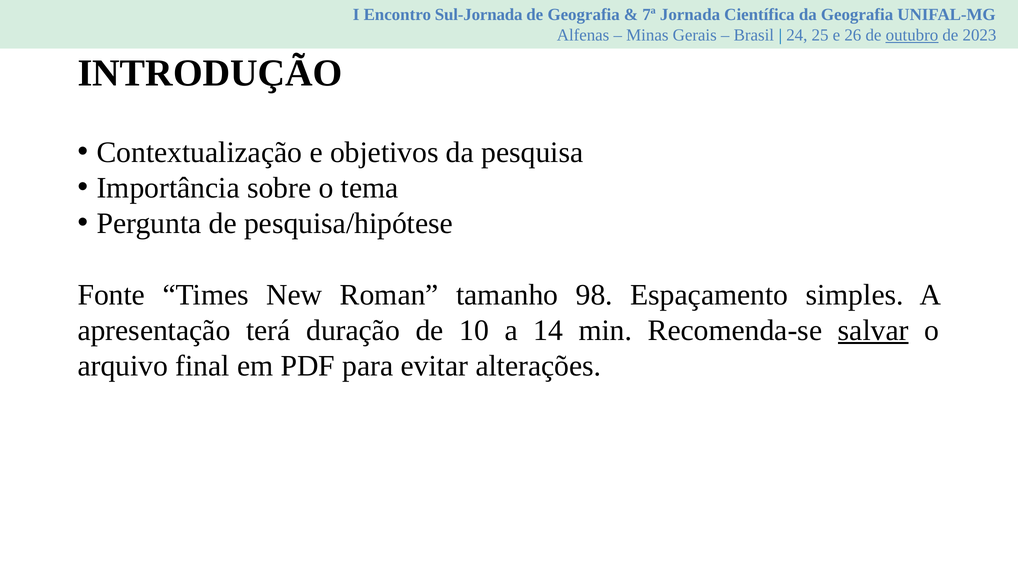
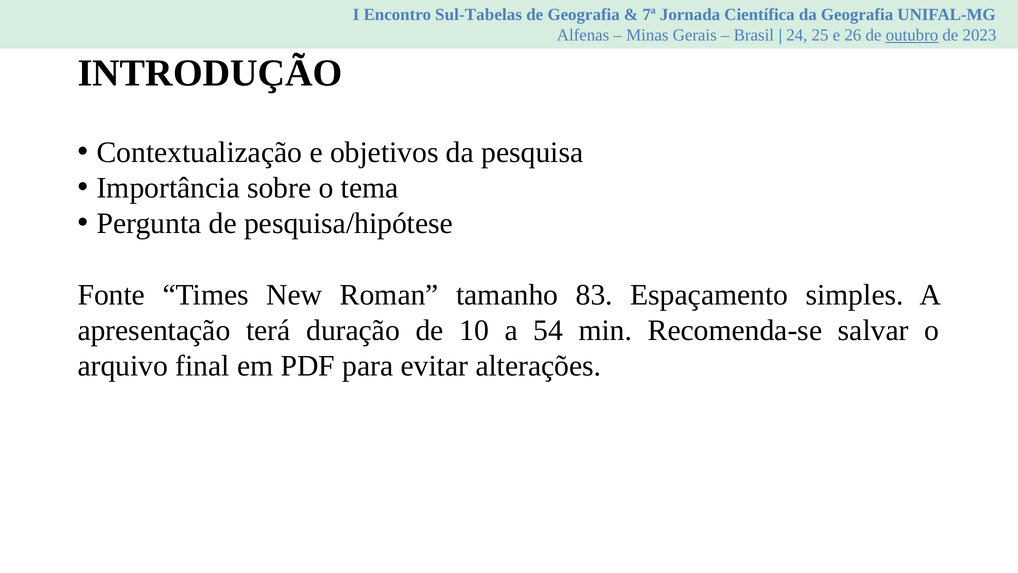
Sul-Jornada: Sul-Jornada -> Sul-Tabelas
98: 98 -> 83
14: 14 -> 54
salvar underline: present -> none
